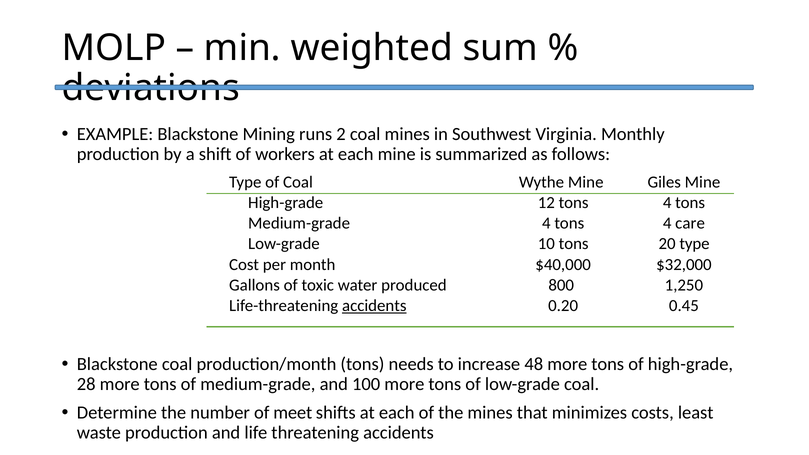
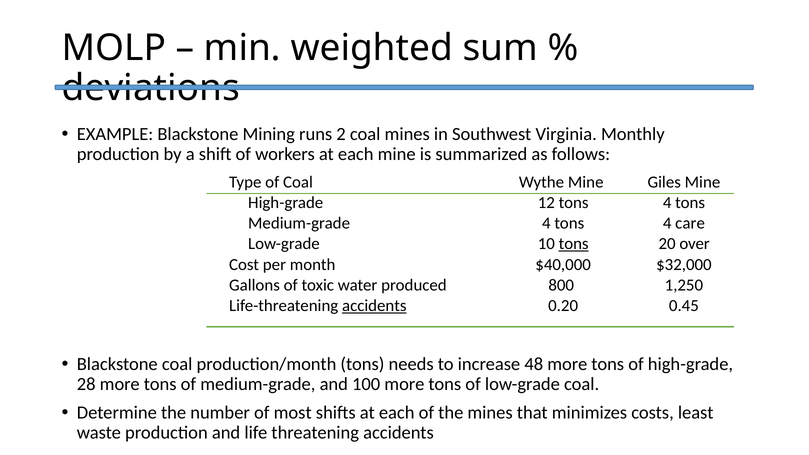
tons at (574, 244) underline: none -> present
20 type: type -> over
meet: meet -> most
